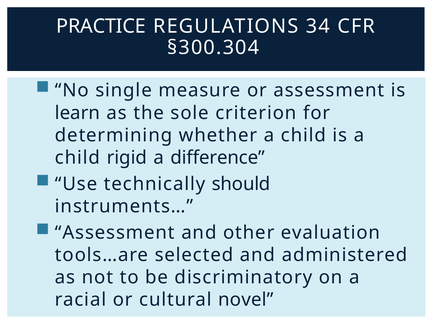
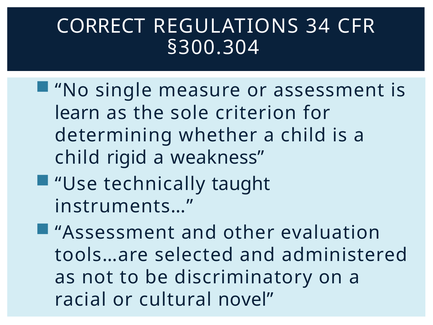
PRACTICE: PRACTICE -> CORRECT
difference: difference -> weakness
should: should -> taught
